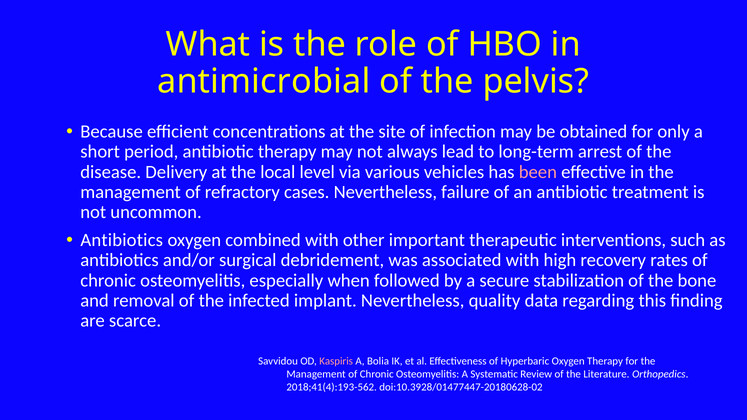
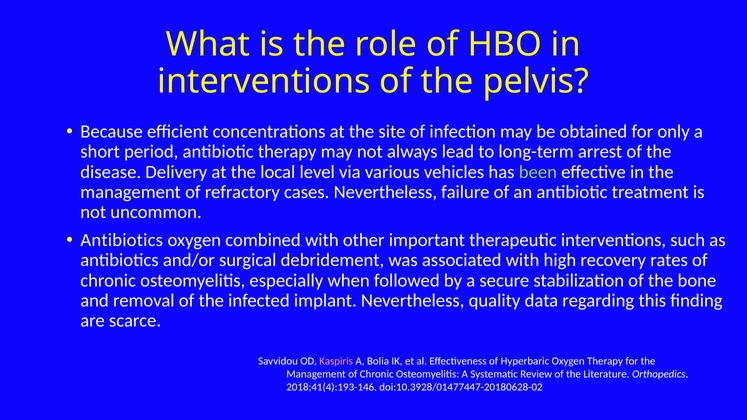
antimicrobial at (264, 81): antimicrobial -> interventions
been colour: pink -> light green
2018;41(4):193-562: 2018;41(4):193-562 -> 2018;41(4):193-146
